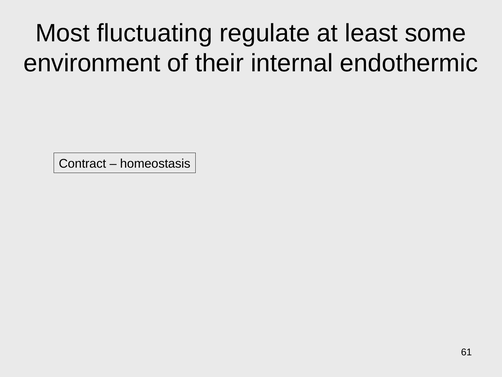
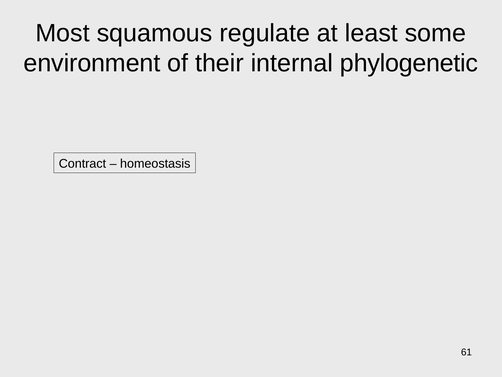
fluctuating: fluctuating -> squamous
endothermic: endothermic -> phylogenetic
